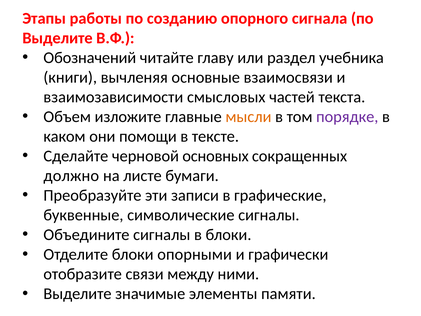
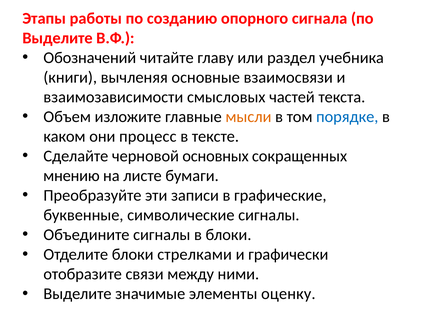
порядке colour: purple -> blue
помощи: помощи -> процесс
должно: должно -> мнению
опорными: опорными -> стрелками
памяти: памяти -> оценку
